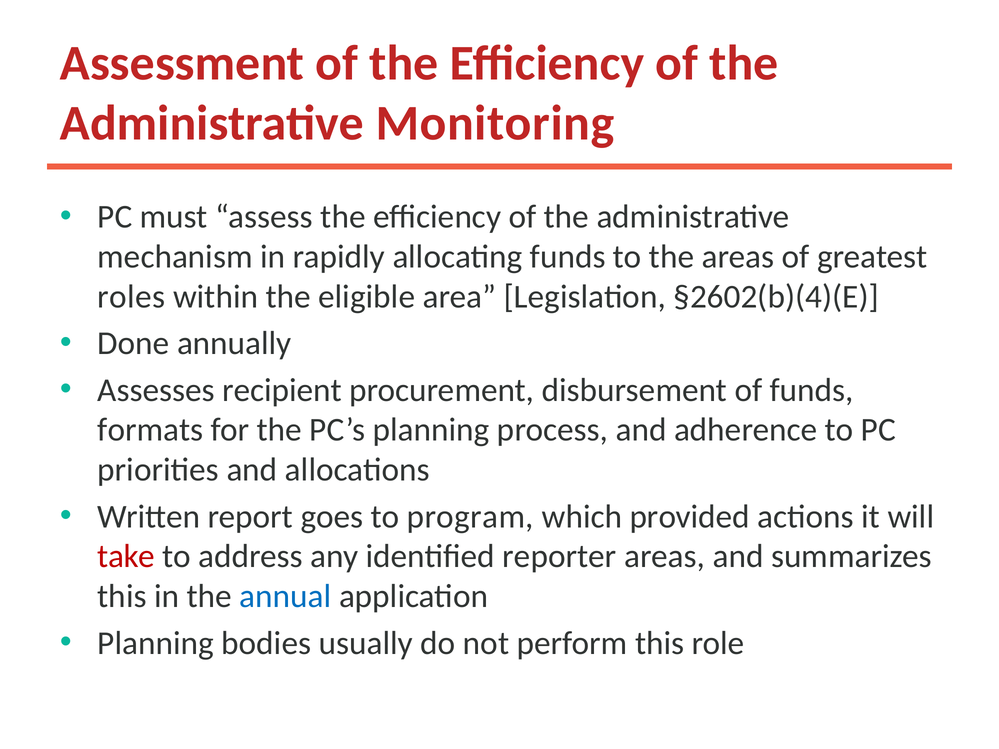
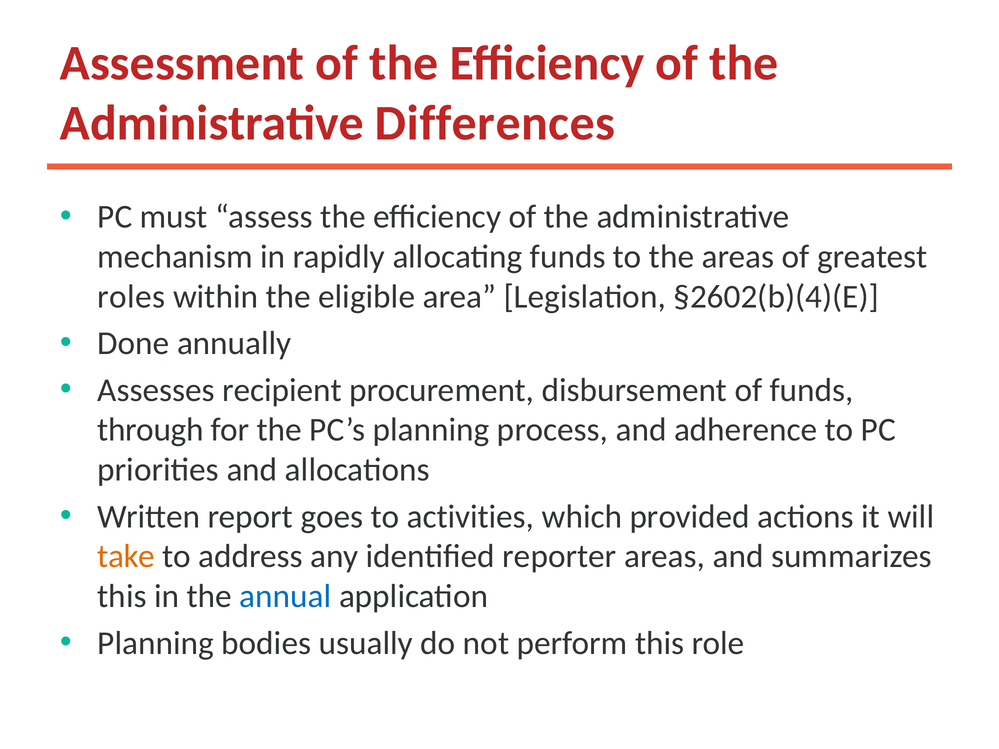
Monitoring: Monitoring -> Differences
formats: formats -> through
program: program -> activities
take colour: red -> orange
